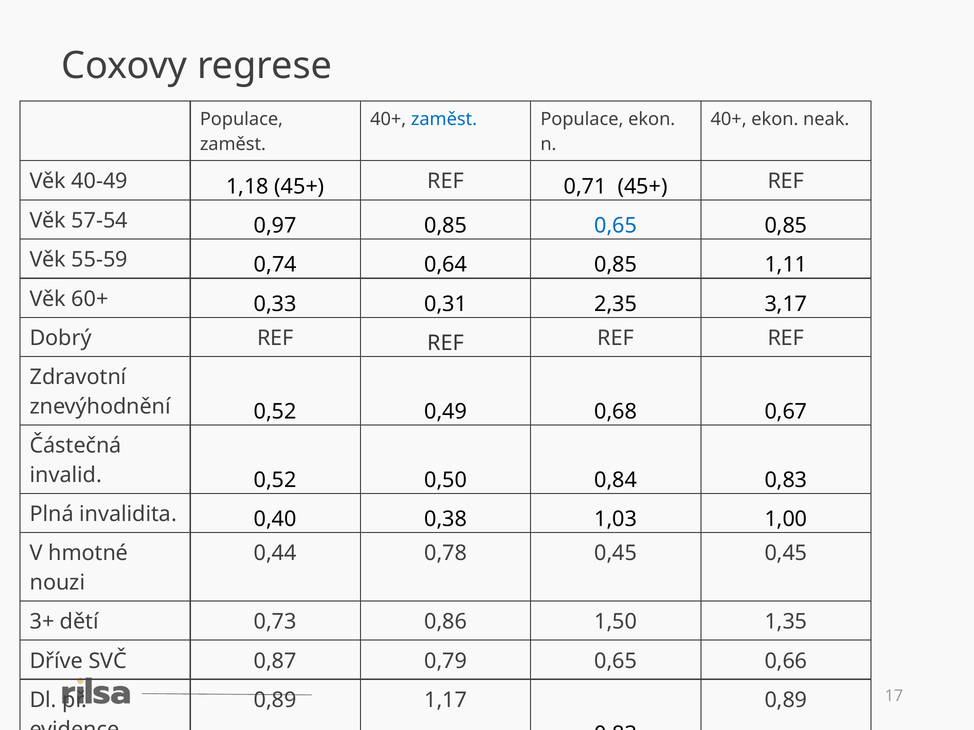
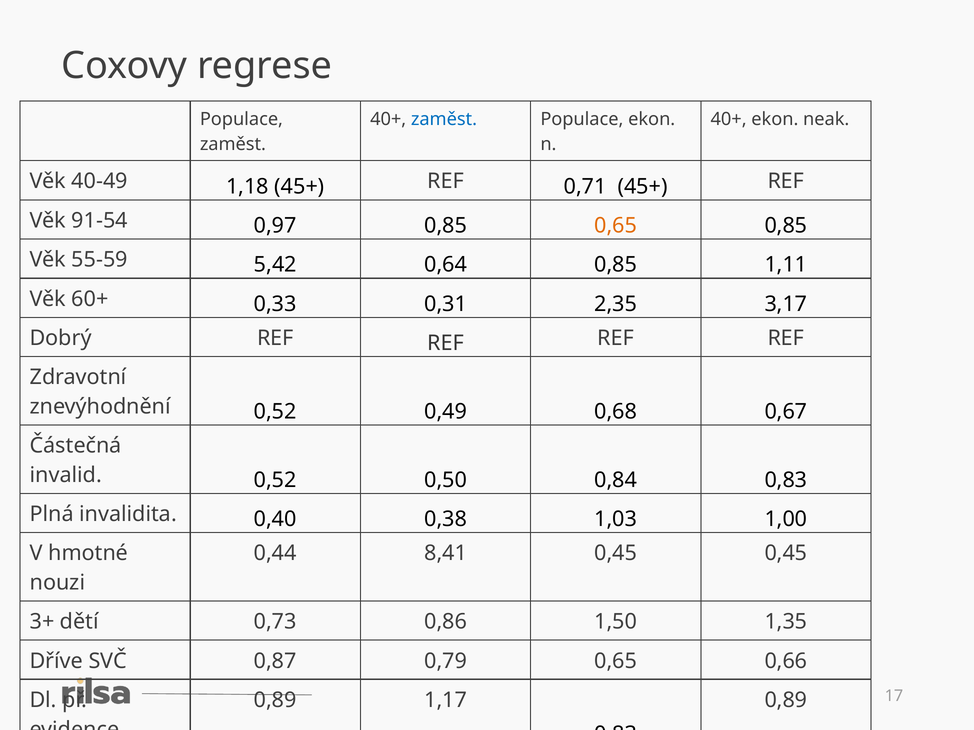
57-54: 57-54 -> 91-54
0,65 at (616, 226) colour: blue -> orange
0,74: 0,74 -> 5,42
0,78: 0,78 -> 8,41
